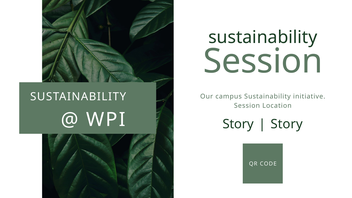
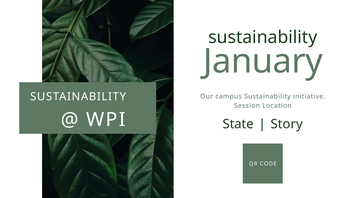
Session at (263, 61): Session -> January
Story at (238, 124): Story -> State
